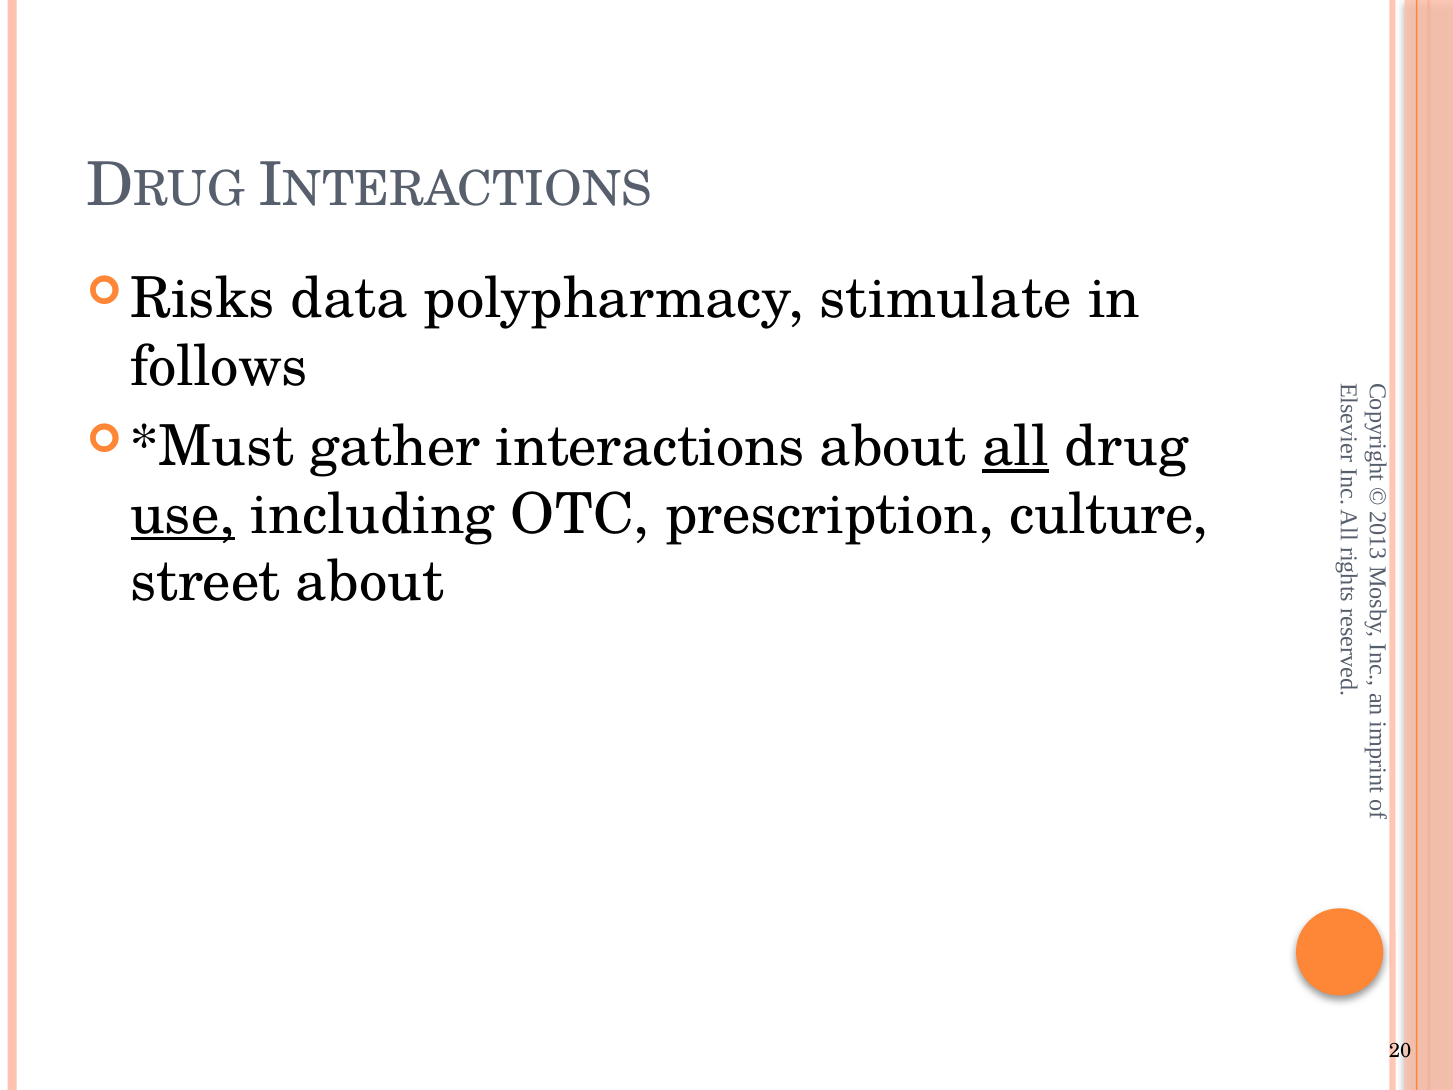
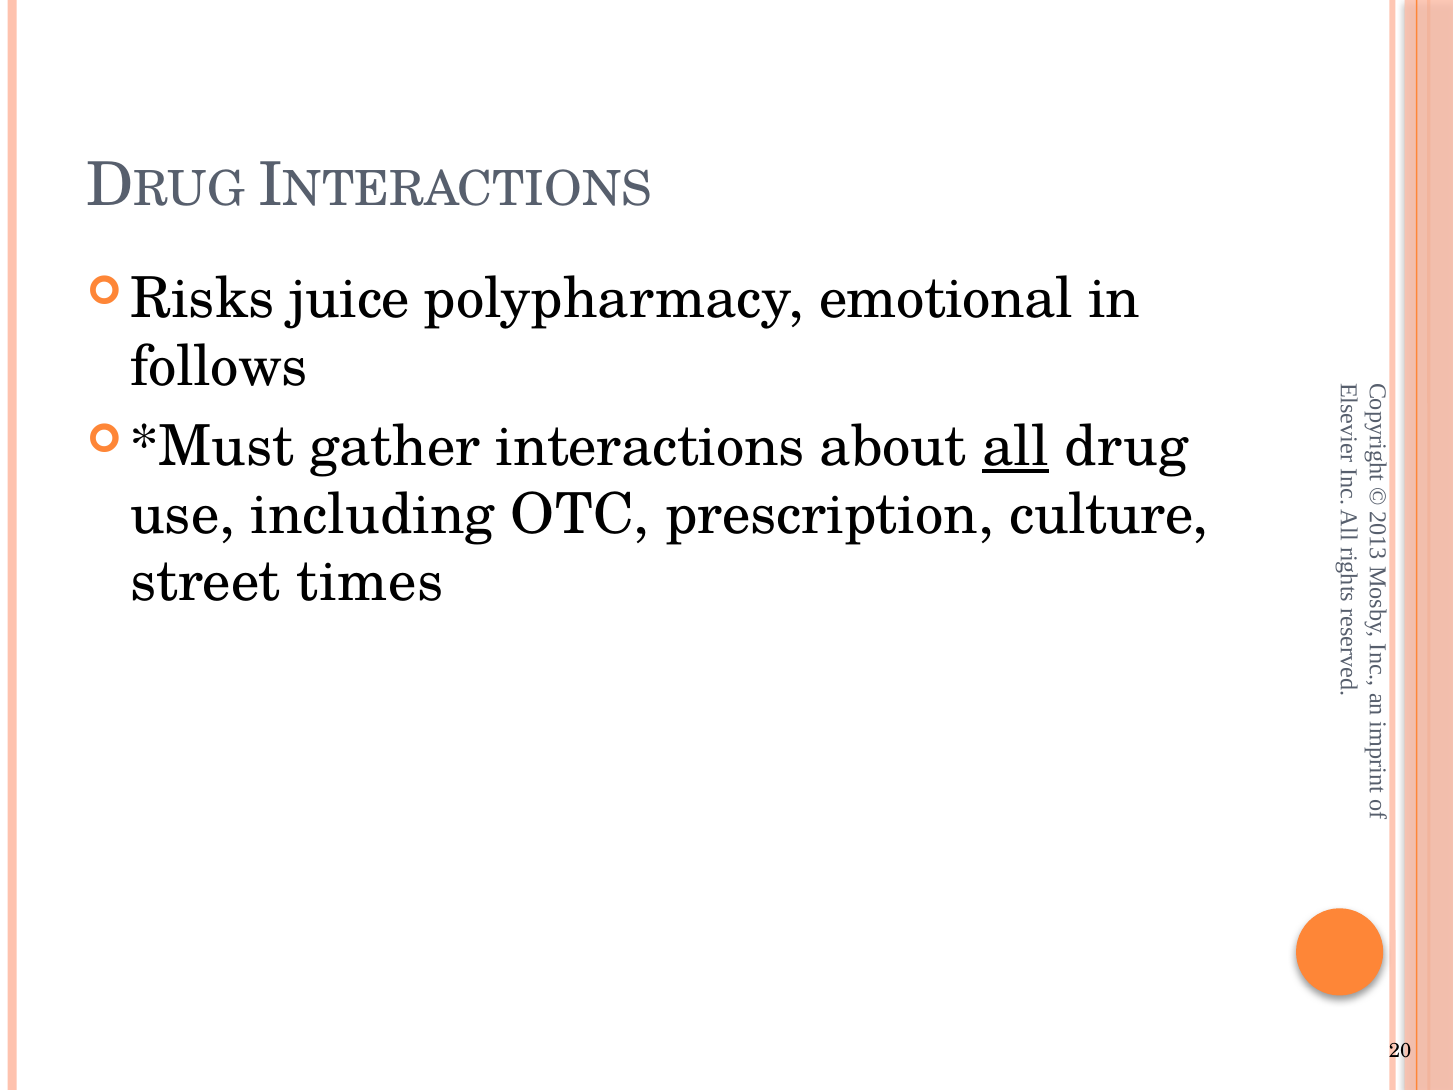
data: data -> juice
stimulate: stimulate -> emotional
use underline: present -> none
street about: about -> times
